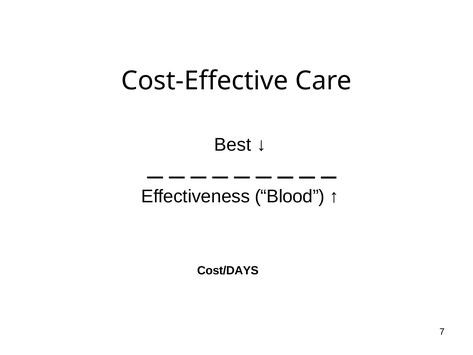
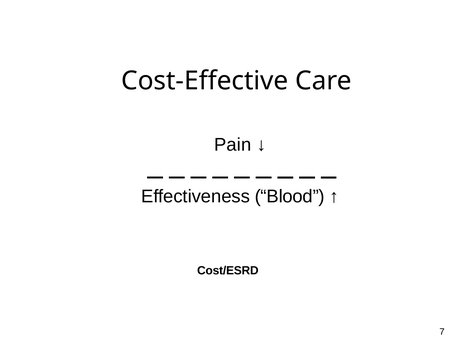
Best: Best -> Pain
Cost/DAYS: Cost/DAYS -> Cost/ESRD
